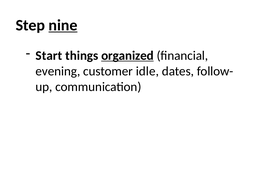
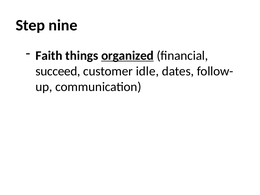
nine underline: present -> none
Start: Start -> Faith
evening: evening -> succeed
